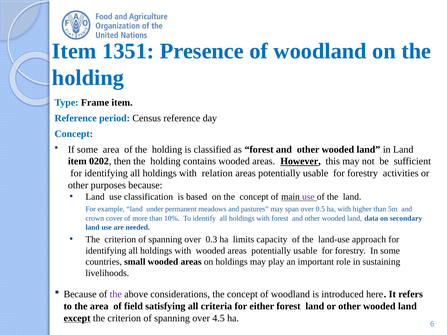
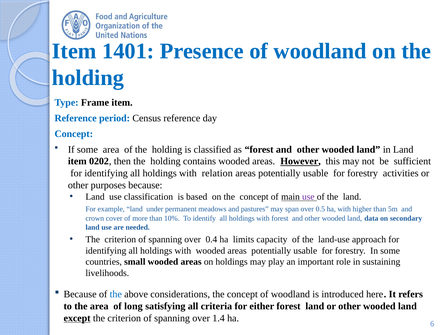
1351: 1351 -> 1401
0.3: 0.3 -> 0.4
the at (116, 295) colour: purple -> blue
field: field -> long
4.5: 4.5 -> 1.4
